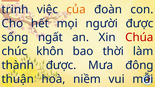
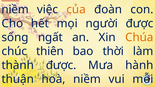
trinh at (15, 10): trinh -> niềm
Chúa at (139, 37) colour: red -> orange
khôn: khôn -> thiên
đông: đông -> hành
